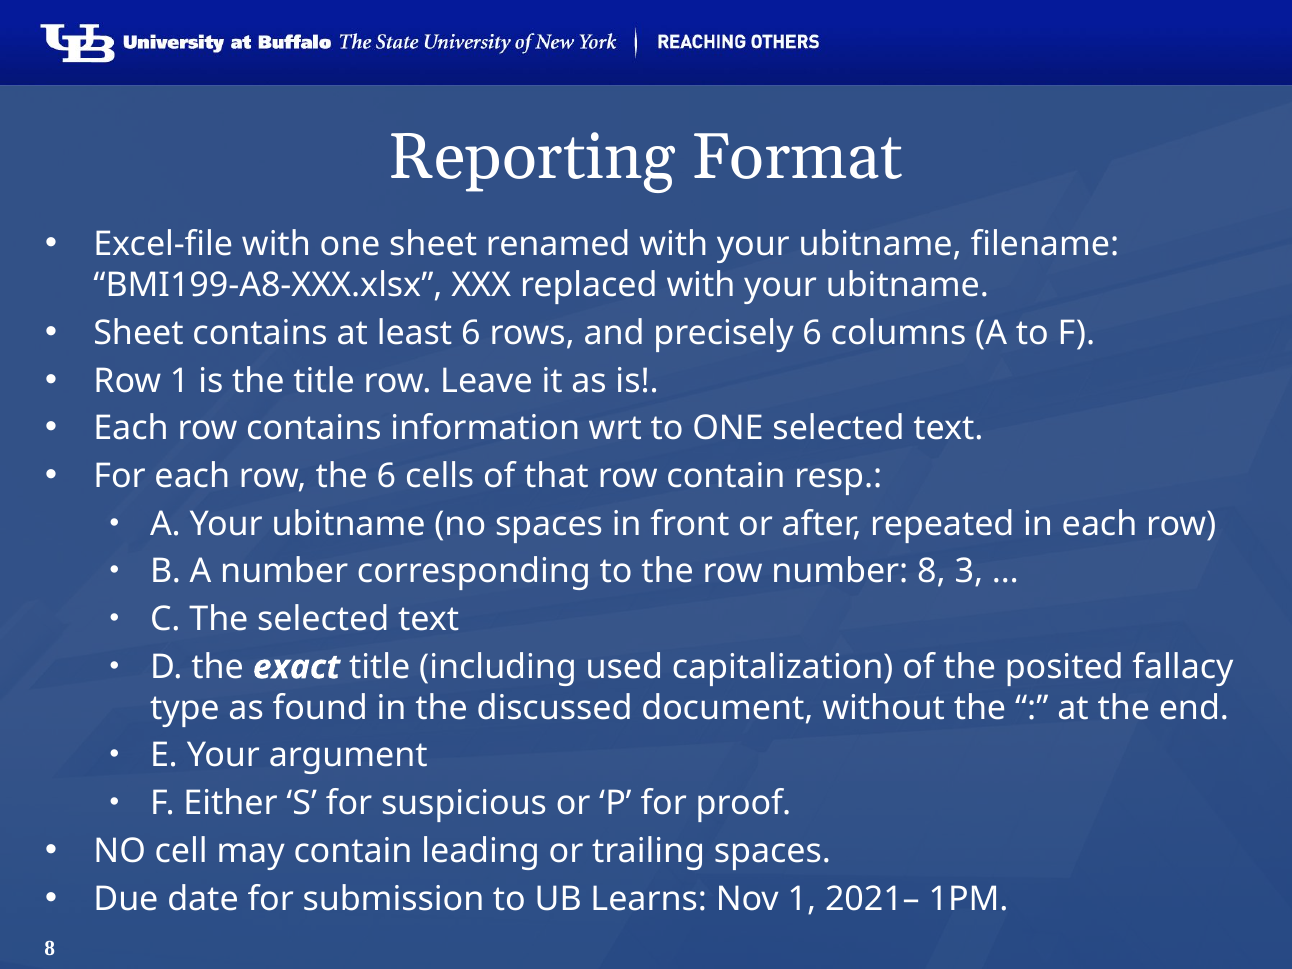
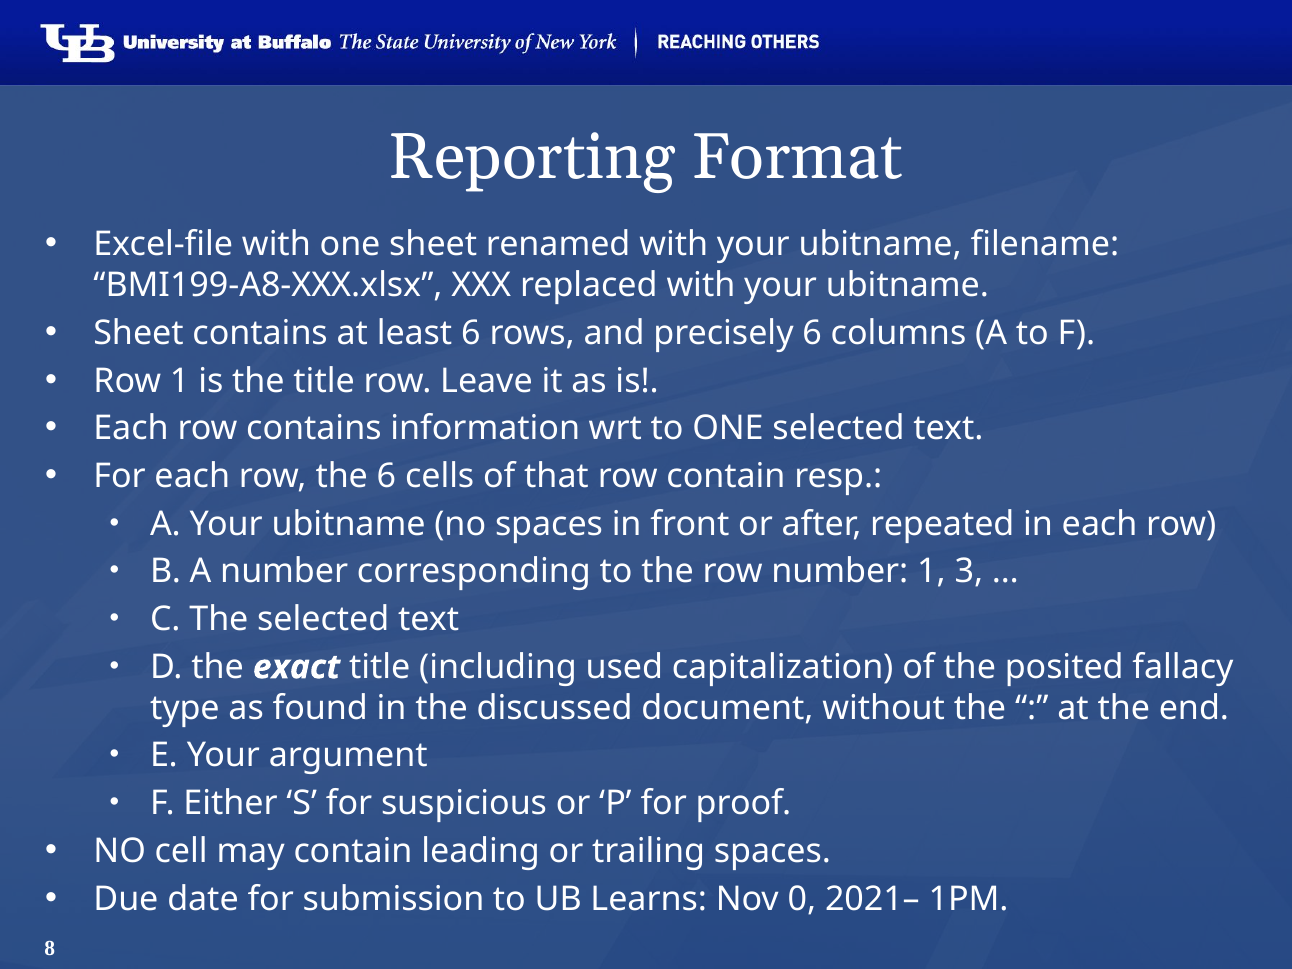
number 8: 8 -> 1
Nov 1: 1 -> 0
